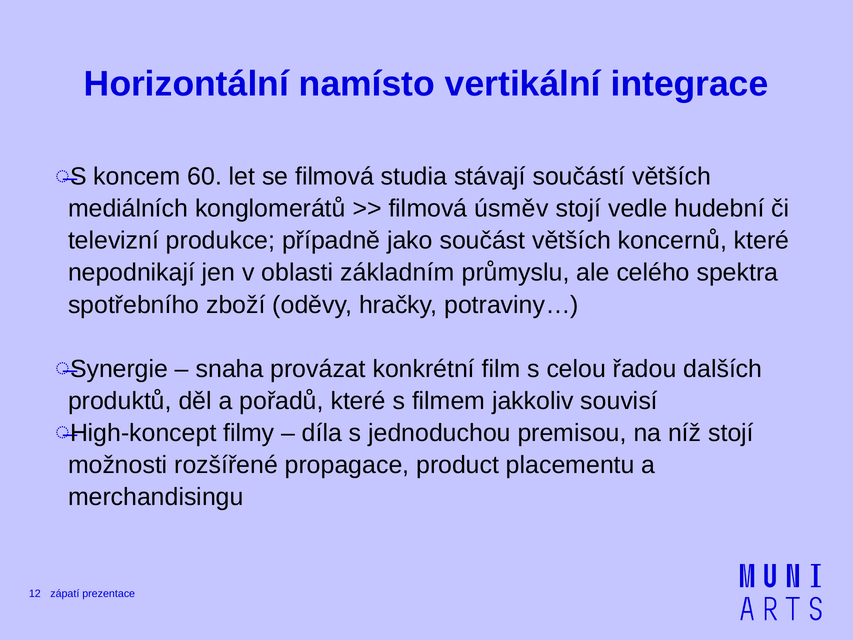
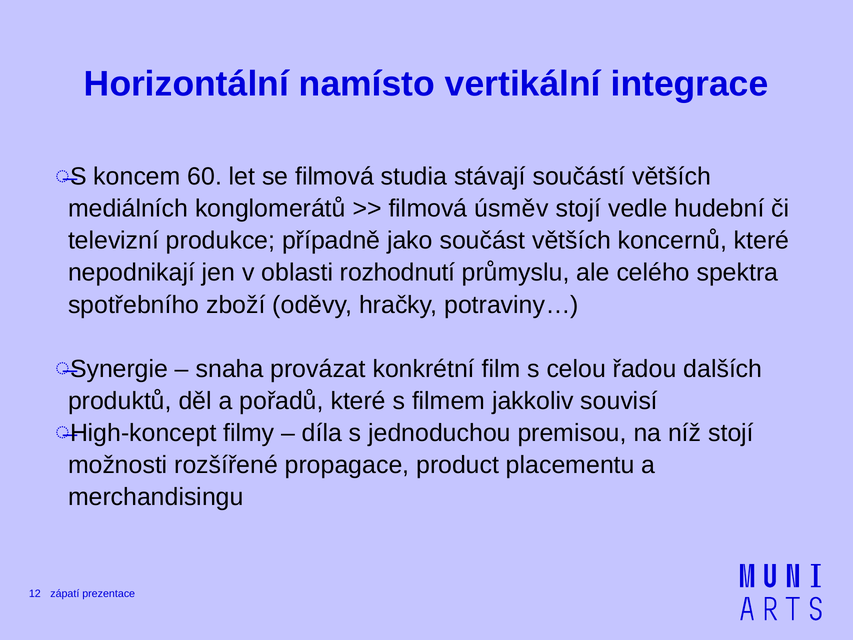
základním: základním -> rozhodnutí
